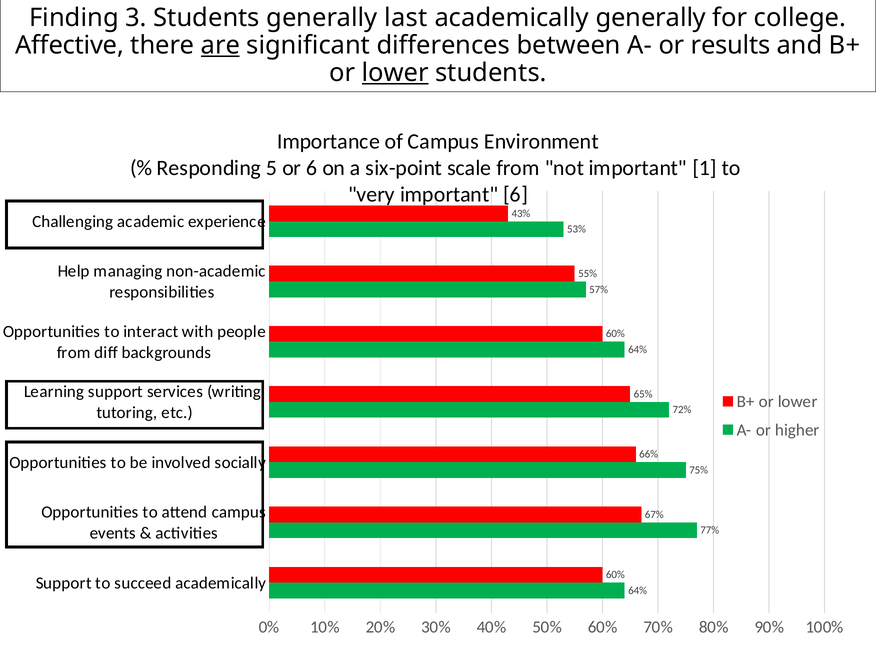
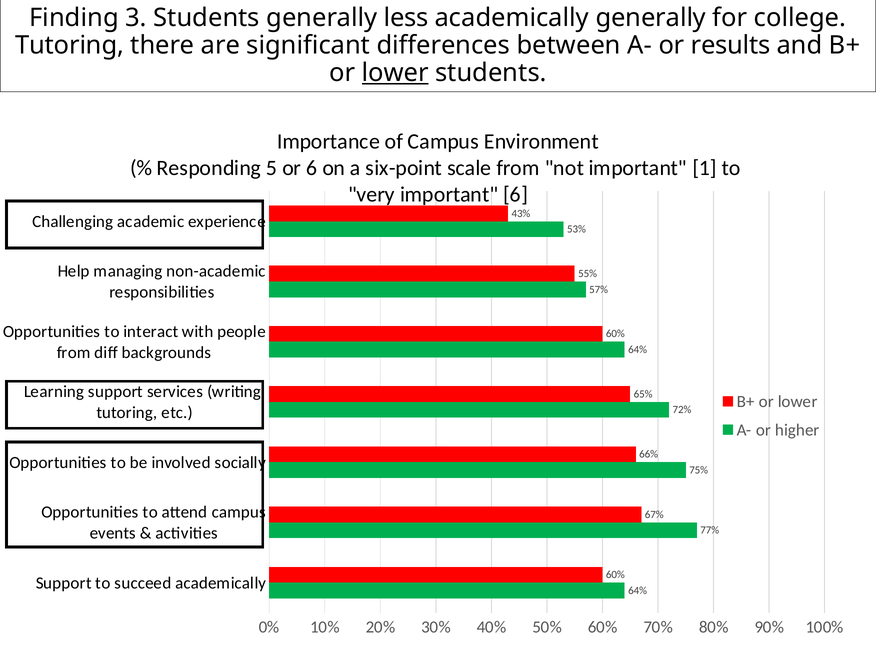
last: last -> less
Affective at (70, 45): Affective -> Tutoring
are underline: present -> none
